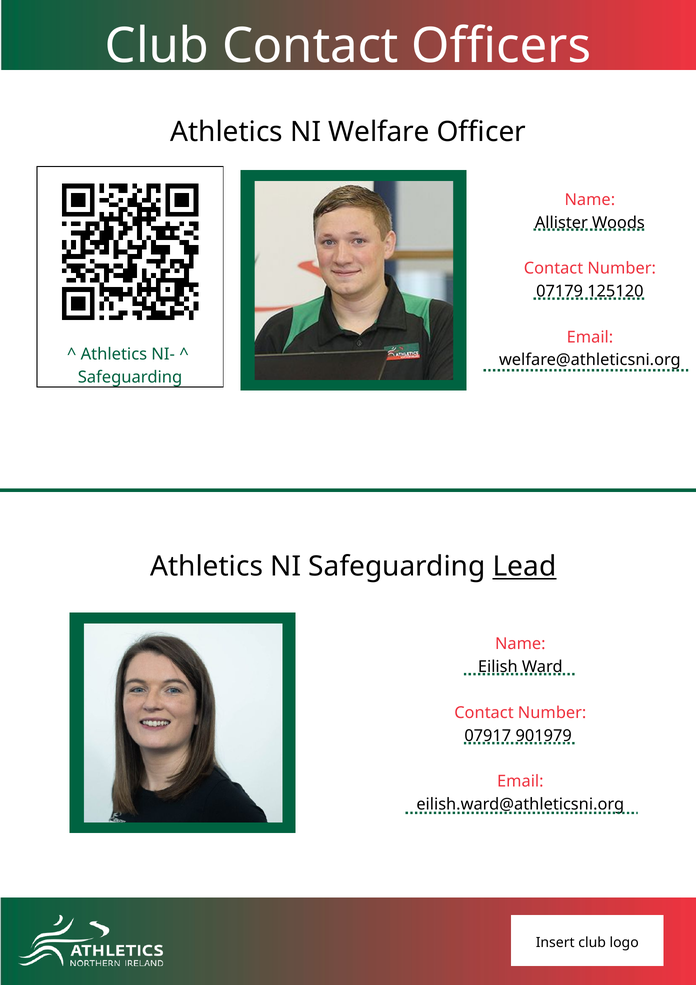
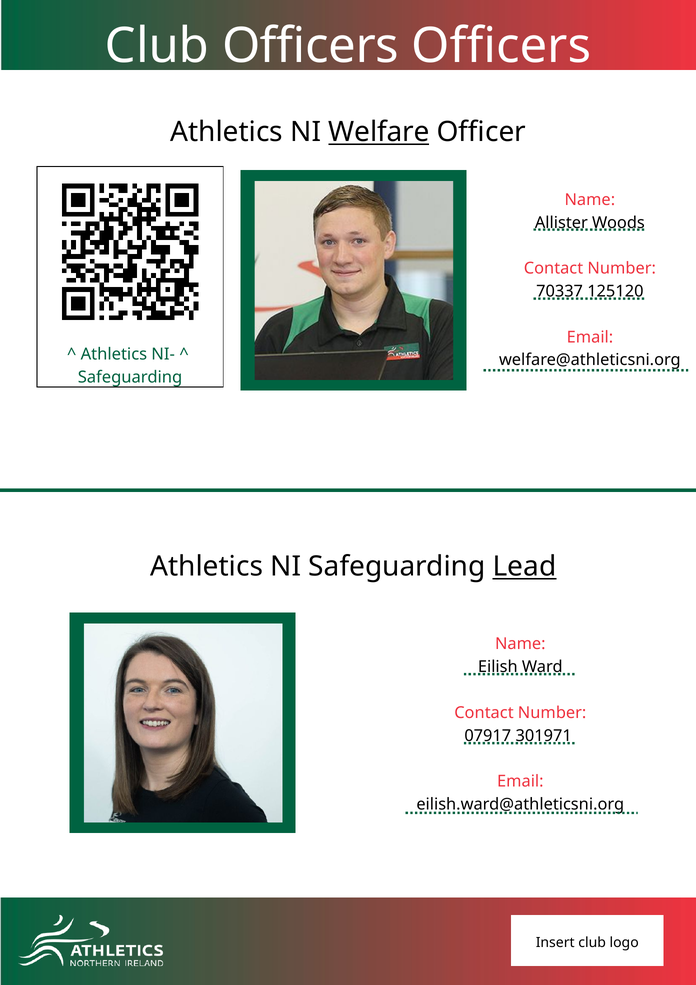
Club Contact: Contact -> Officers
Welfare underline: none -> present
07179: 07179 -> 70337
901979: 901979 -> 301971
